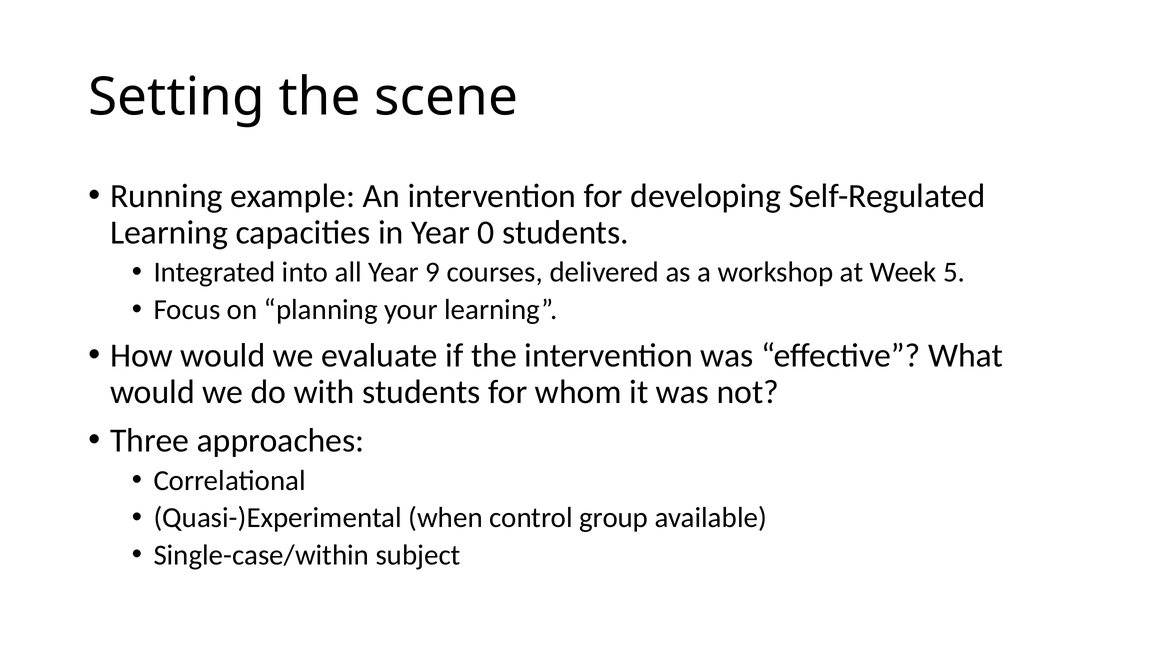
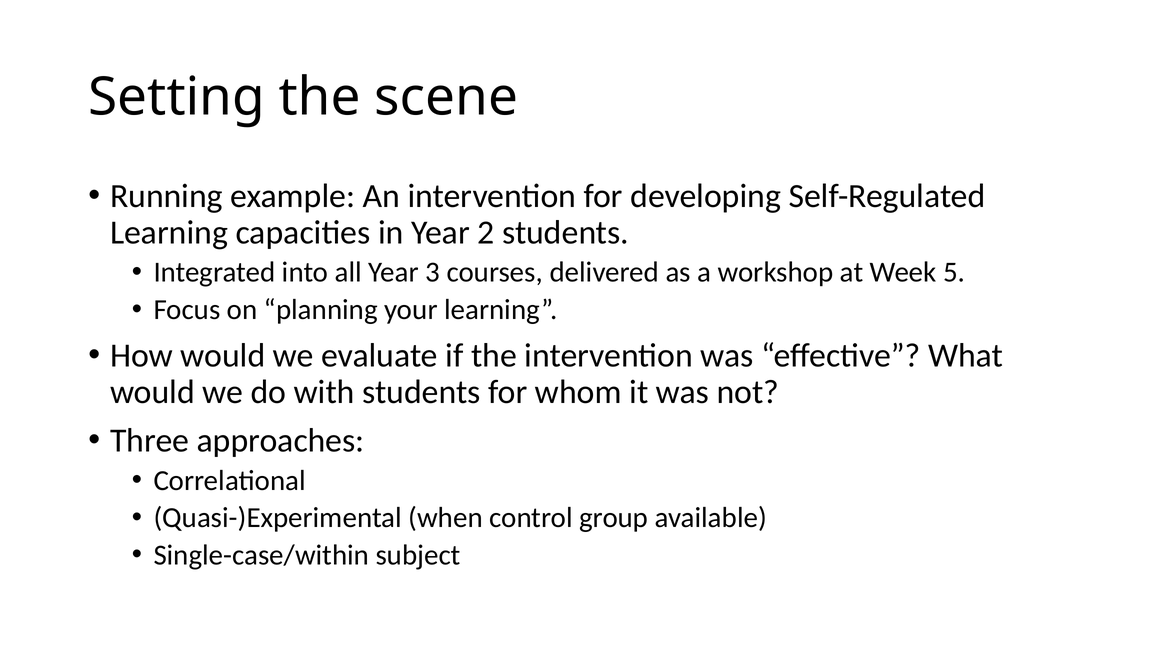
0: 0 -> 2
9: 9 -> 3
